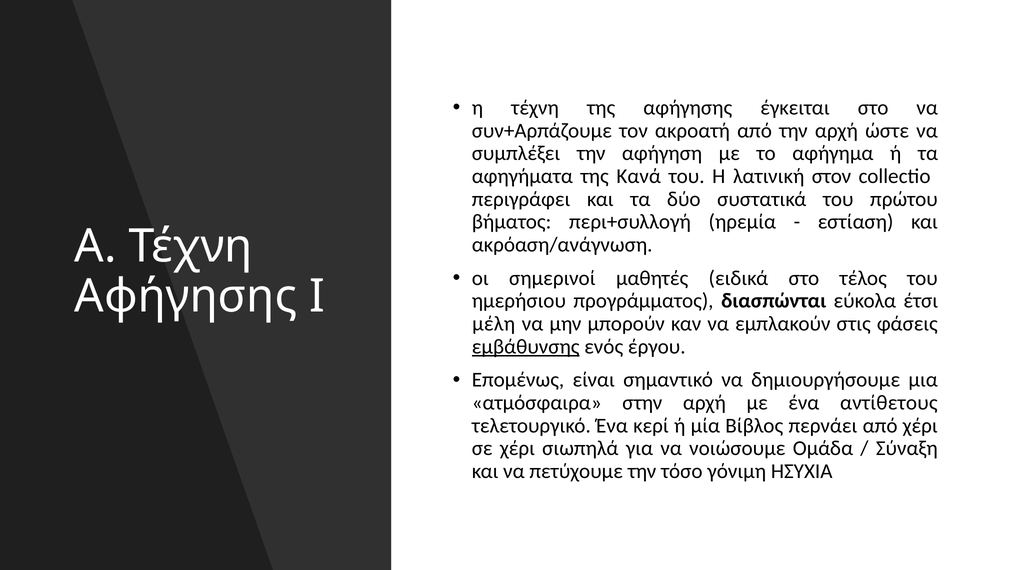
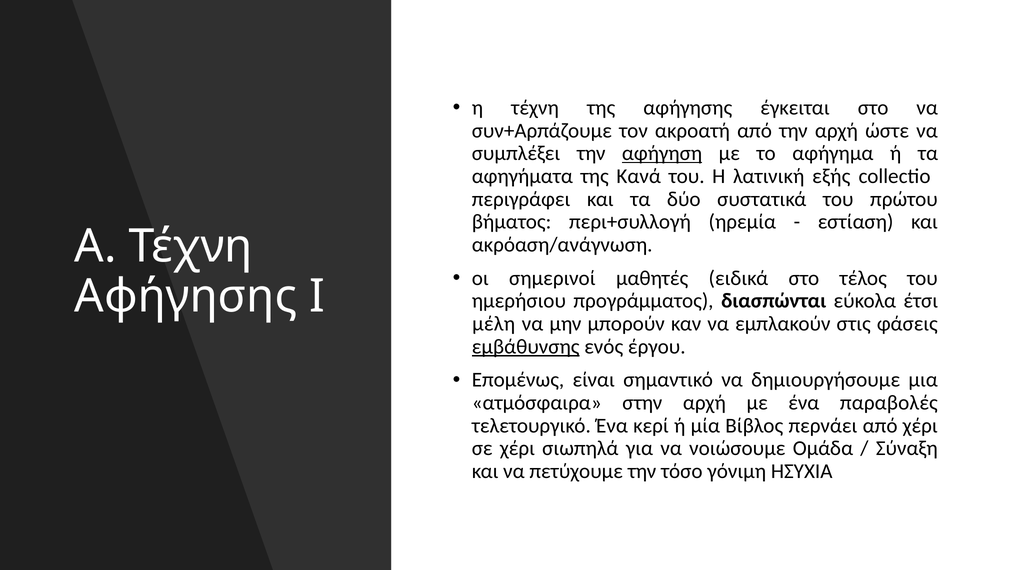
αφήγηση underline: none -> present
στον: στον -> εξής
αντίθετους: αντίθετους -> παραβολές
